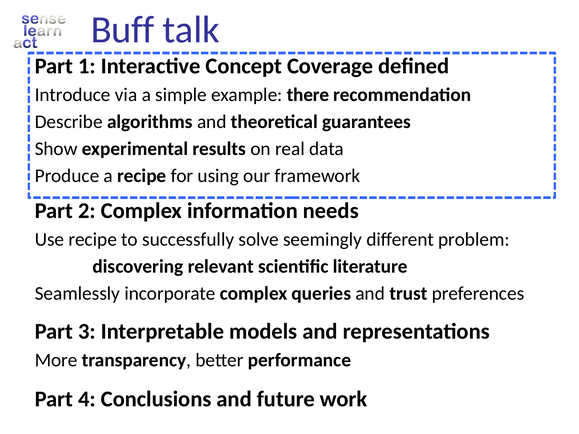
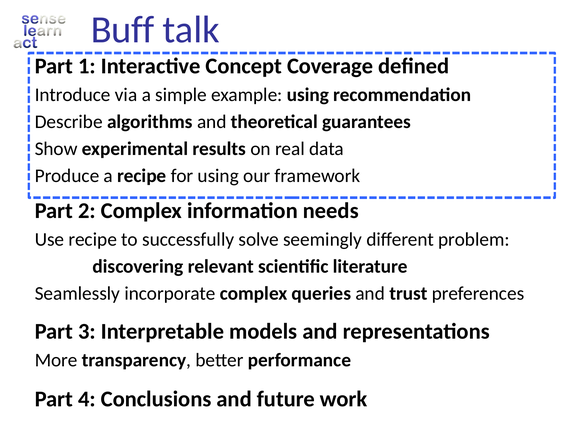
example there: there -> using
